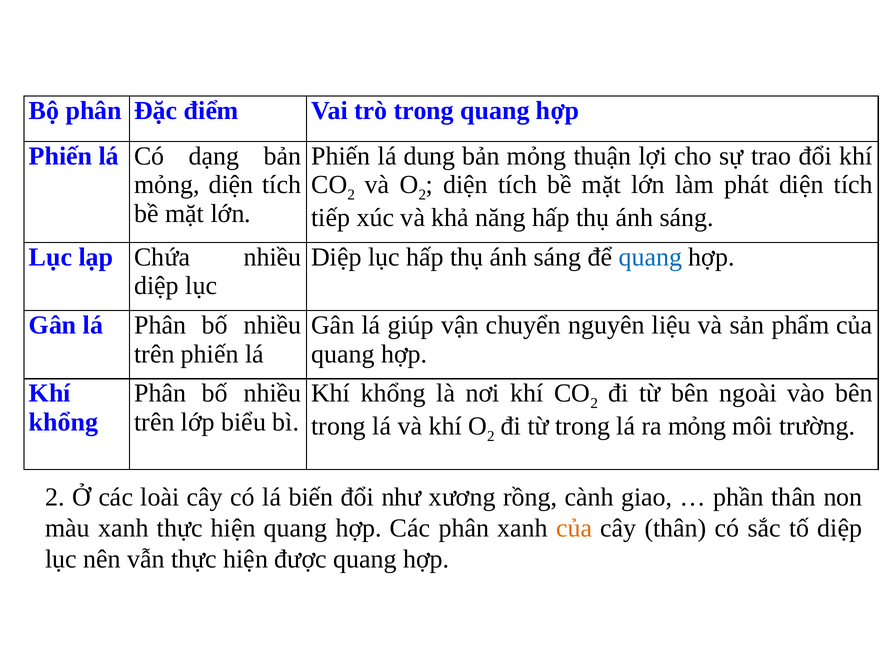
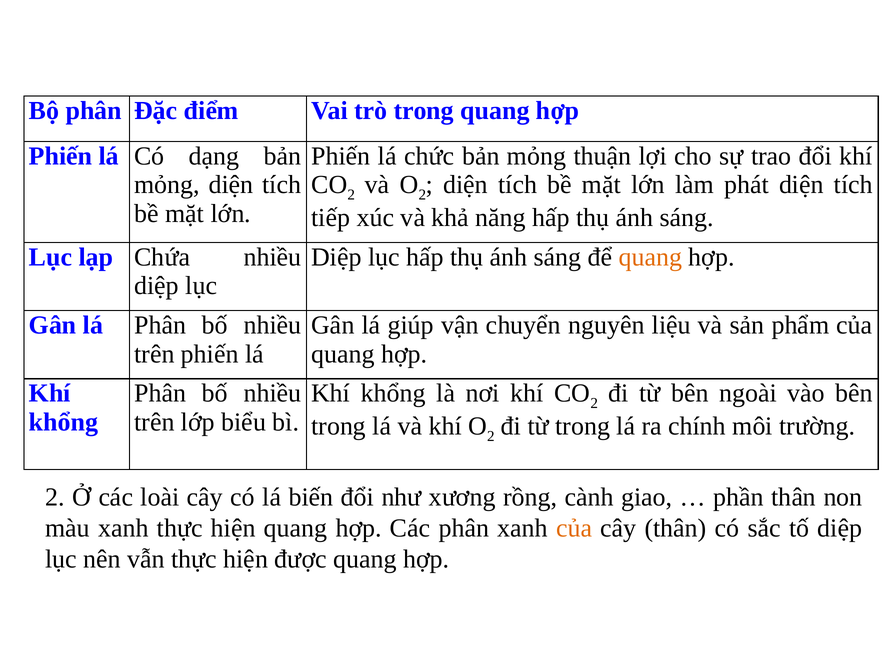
dung: dung -> chức
quang at (650, 257) colour: blue -> orange
ra mỏng: mỏng -> chính
